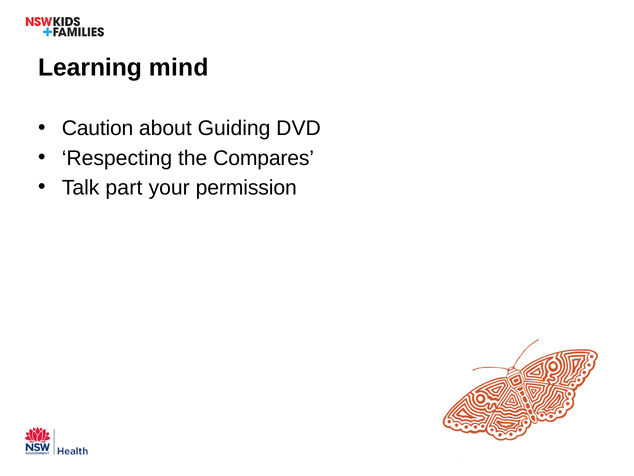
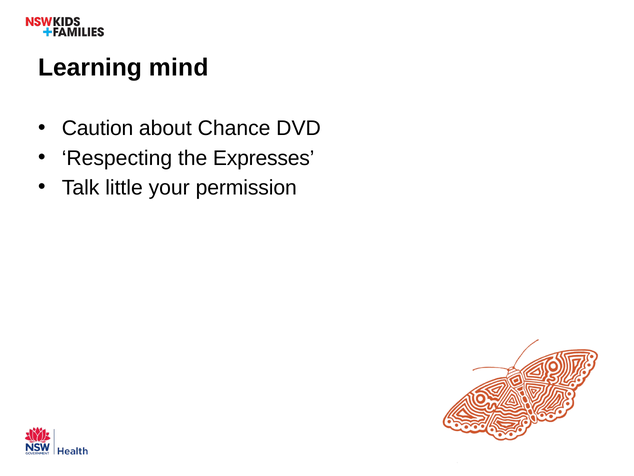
Guiding: Guiding -> Chance
Compares: Compares -> Expresses
part: part -> little
